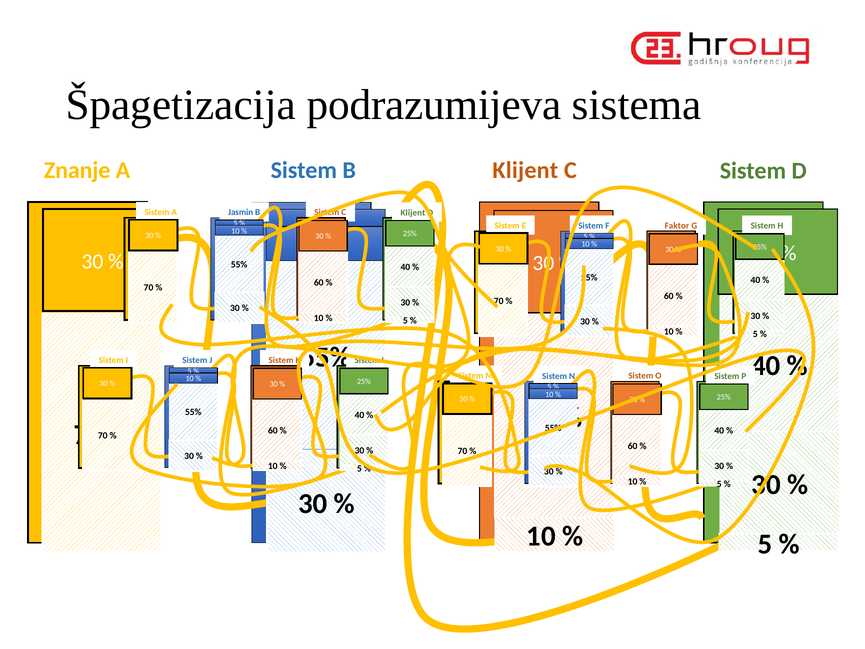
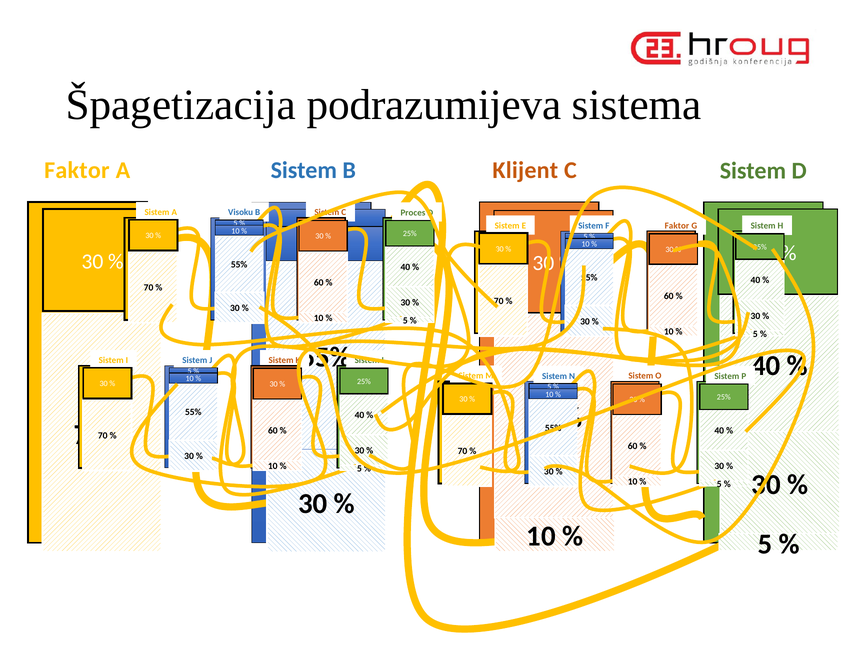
Znanje at (77, 170): Znanje -> Faktor
Jasmin: Jasmin -> Visoku
Klijent at (413, 212): Klijent -> Proces
